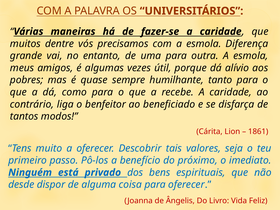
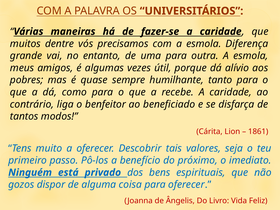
desde: desde -> gozos
